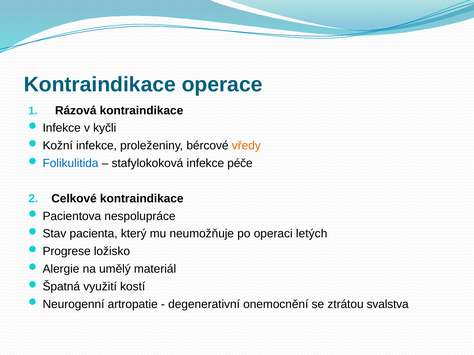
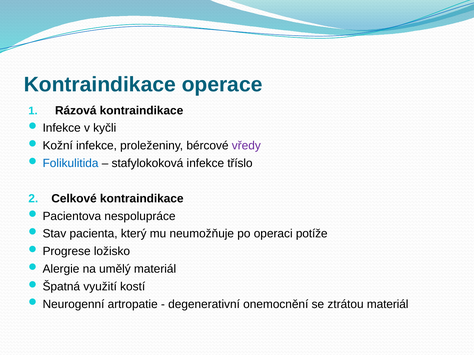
vředy colour: orange -> purple
péče: péče -> tříslo
letých: letých -> potíže
ztrátou svalstva: svalstva -> materiál
